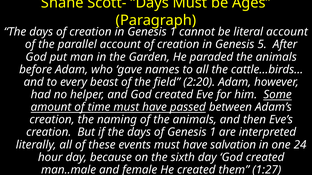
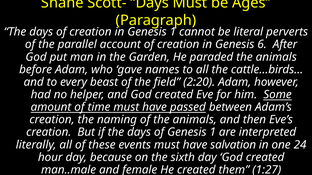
literal account: account -> perverts
5: 5 -> 6
